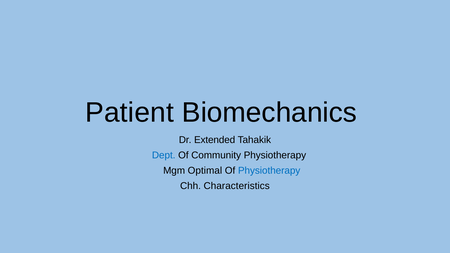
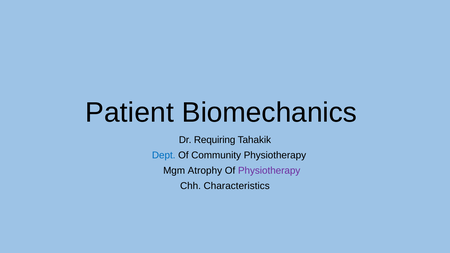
Extended: Extended -> Requiring
Optimal: Optimal -> Atrophy
Physiotherapy at (269, 171) colour: blue -> purple
